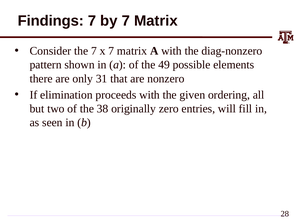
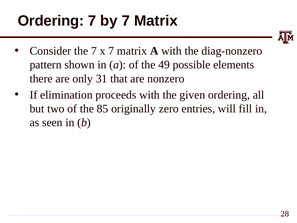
Findings at (51, 21): Findings -> Ordering
38: 38 -> 85
